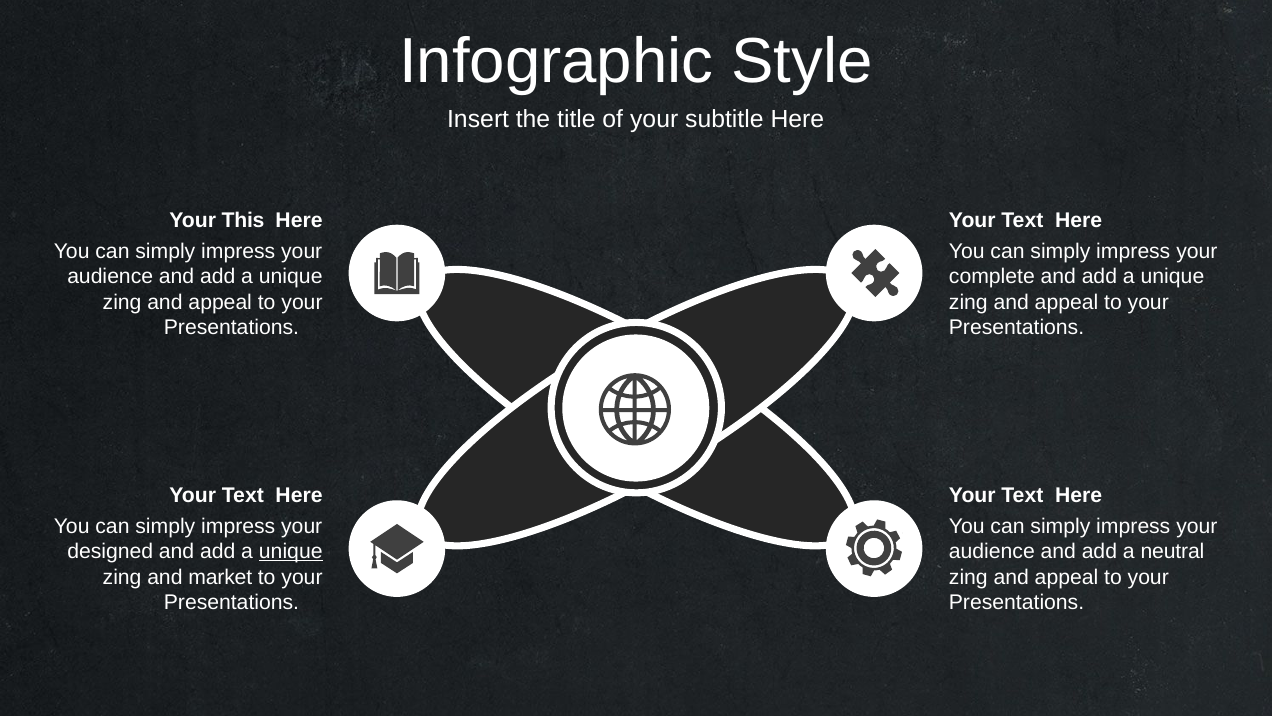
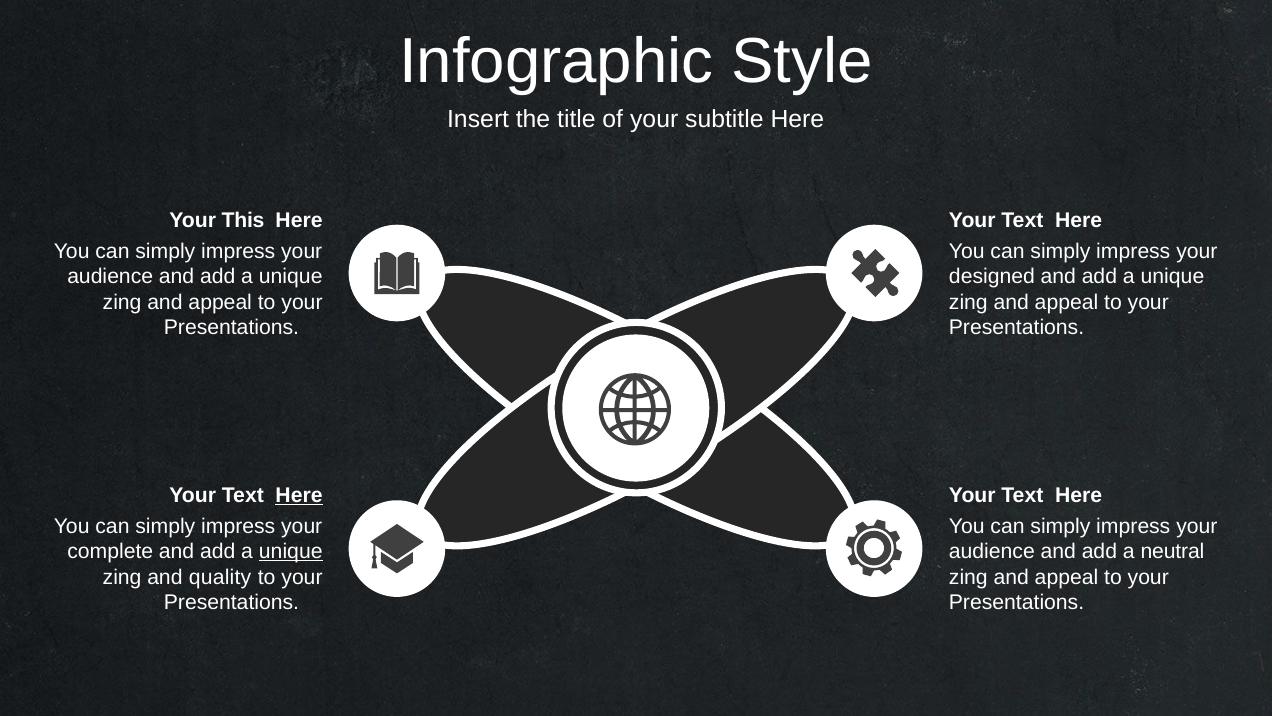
complete: complete -> designed
Here at (299, 495) underline: none -> present
designed: designed -> complete
market: market -> quality
